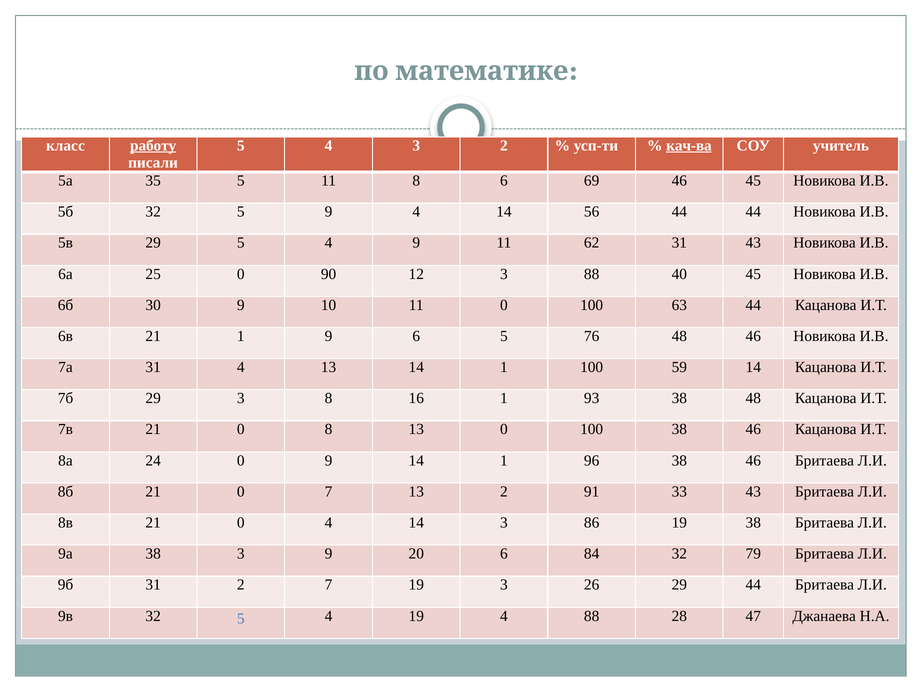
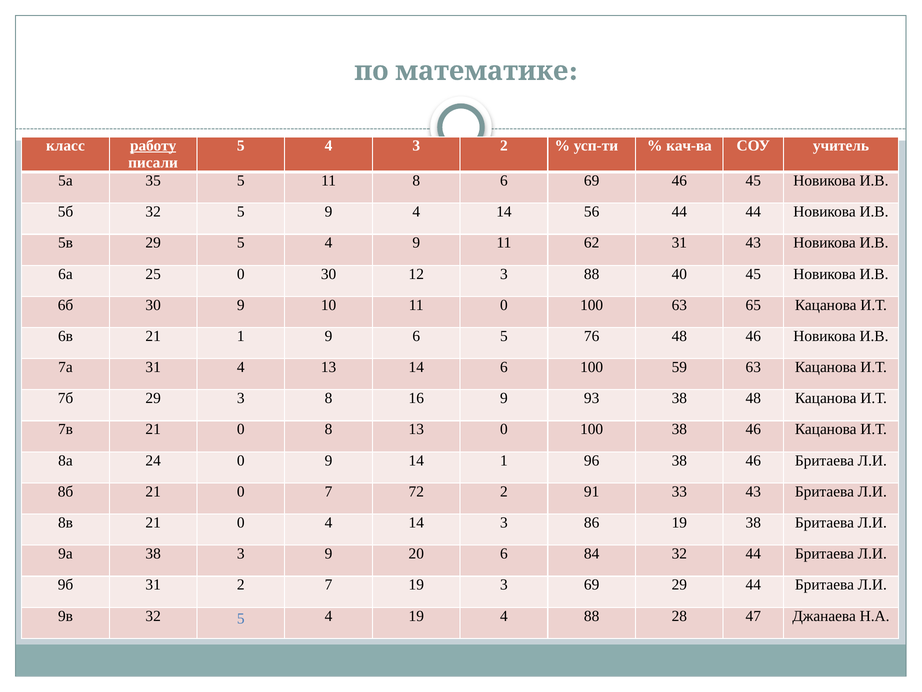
кач-ва underline: present -> none
0 90: 90 -> 30
63 44: 44 -> 65
13 14 1: 1 -> 6
59 14: 14 -> 63
16 1: 1 -> 9
7 13: 13 -> 72
32 79: 79 -> 44
3 26: 26 -> 69
